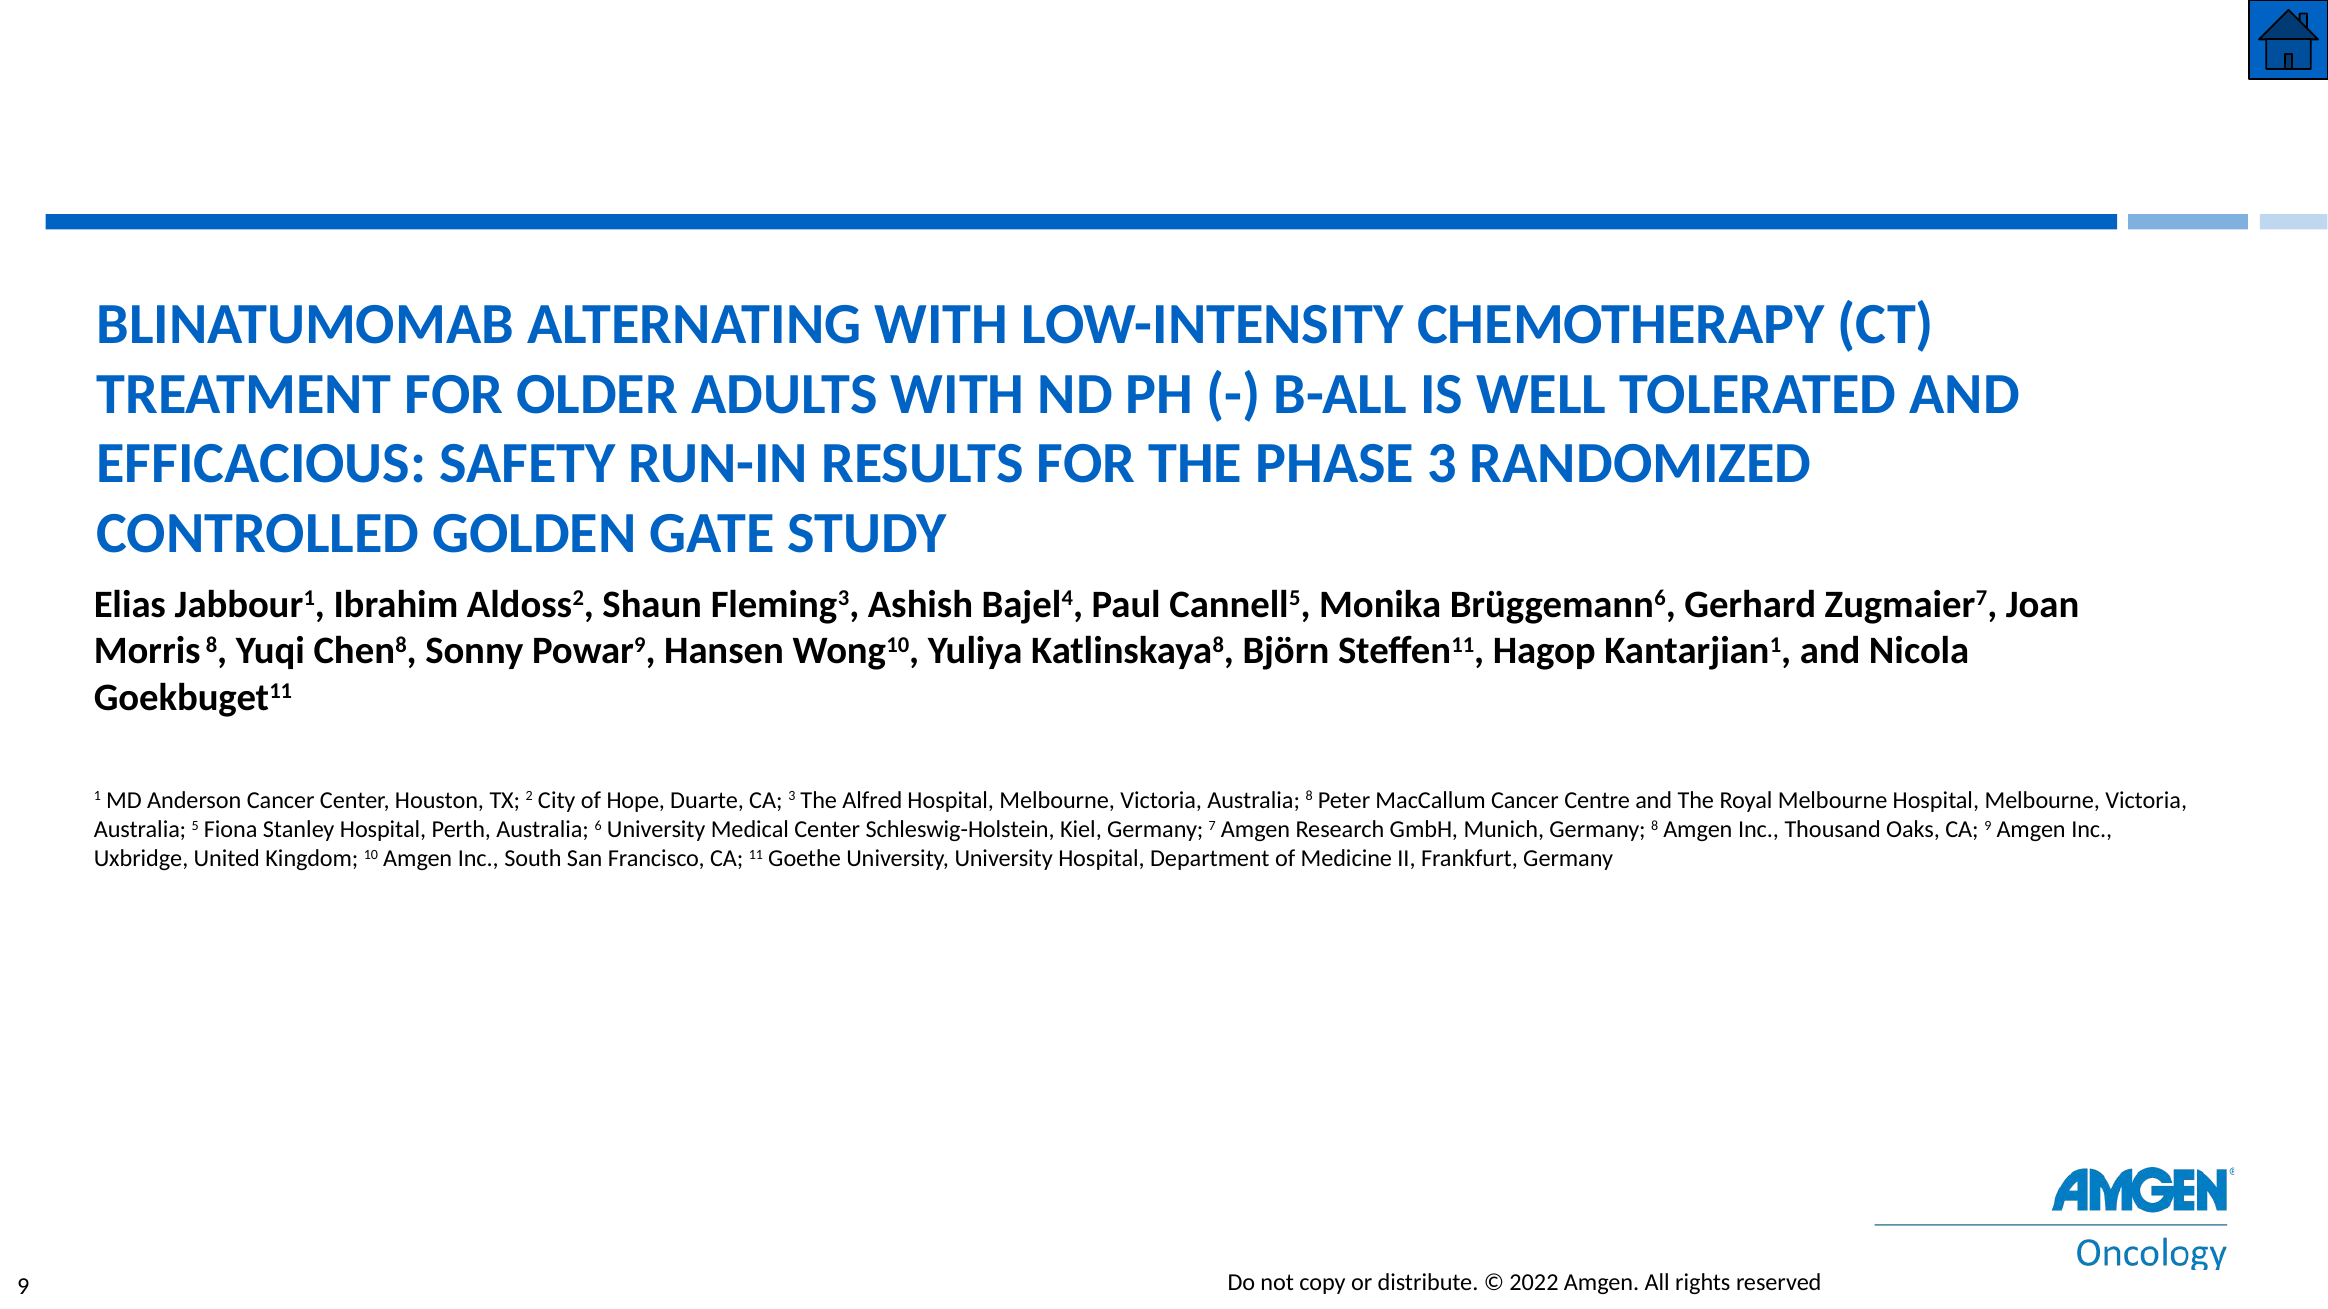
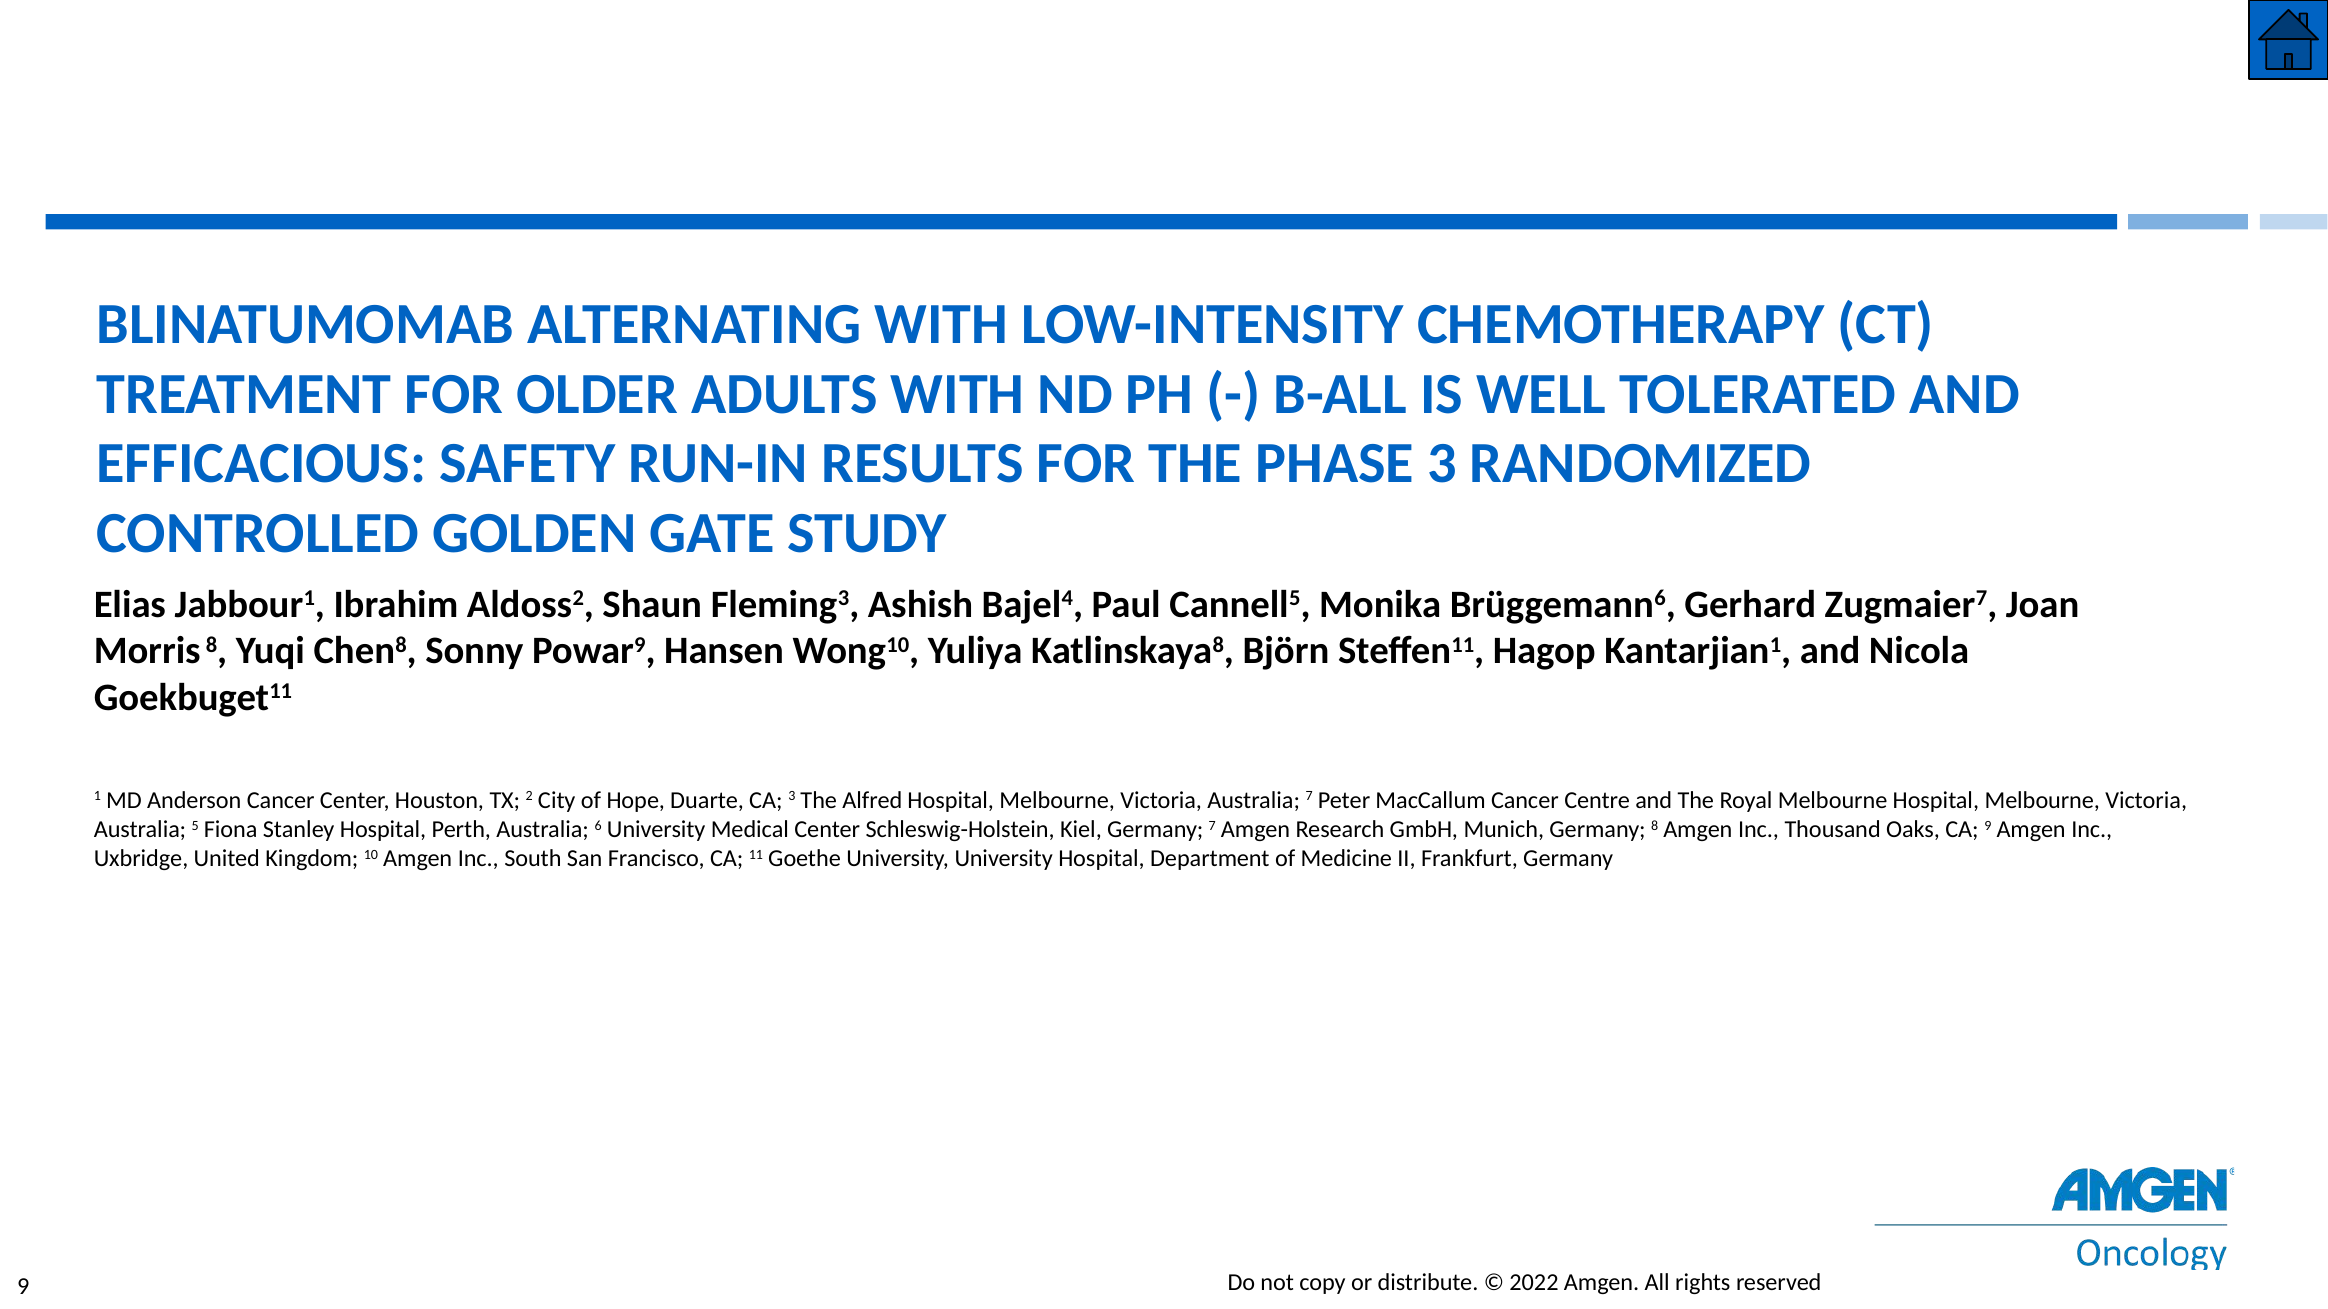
Australia 8: 8 -> 7
